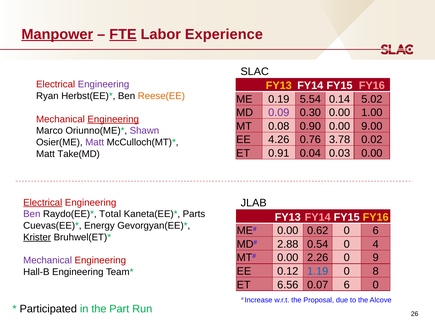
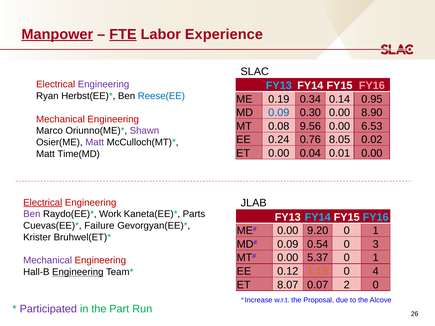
FY13 at (279, 86) colour: yellow -> light blue
Reese(EE colour: orange -> blue
5.54: 5.54 -> 0.34
5.02: 5.02 -> 0.95
0.09 at (279, 113) colour: purple -> blue
1.00: 1.00 -> 8.90
Engineering at (113, 119) underline: present -> none
0.90: 0.90 -> 9.56
9.00: 9.00 -> 6.53
4.26: 4.26 -> 0.24
3.78: 3.78 -> 8.05
ET 0.91: 0.91 -> 0.00
0.03: 0.03 -> 0.01
Take(MD: Take(MD -> Time(MD
Total: Total -> Work
FY14 at (318, 217) colour: pink -> light blue
FY16 at (376, 217) colour: yellow -> light blue
Energy: Energy -> Failure
0.62: 0.62 -> 9.20
6 at (376, 231): 6 -> 1
Krister underline: present -> none
2.88 at (288, 244): 2.88 -> 0.09
4: 4 -> 3
2.26: 2.26 -> 5.37
9 at (376, 258): 9 -> 1
1.19 colour: blue -> orange
8: 8 -> 4
Engineering at (78, 272) underline: none -> present
6.56: 6.56 -> 8.07
0.07 6: 6 -> 2
Participated colour: black -> purple
